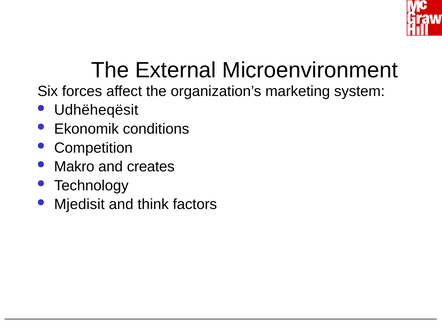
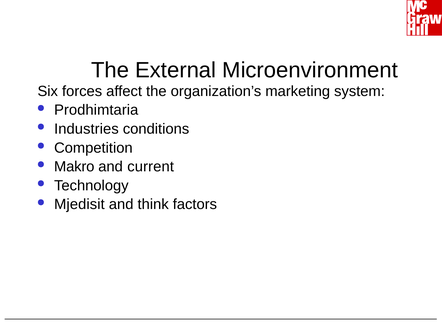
Udhëheqësit: Udhëheqësit -> Prodhimtaria
Ekonomik: Ekonomik -> Industries
creates: creates -> current
